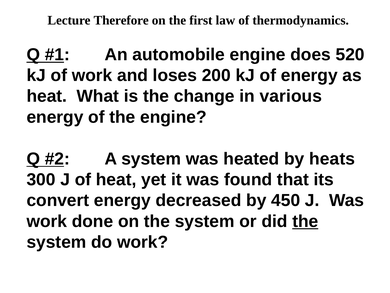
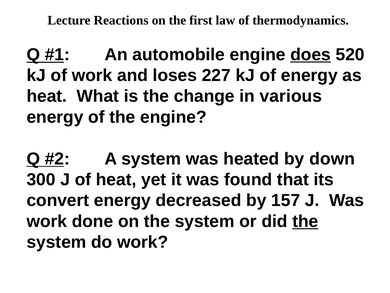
Therefore: Therefore -> Reactions
does underline: none -> present
200: 200 -> 227
heats: heats -> down
450: 450 -> 157
